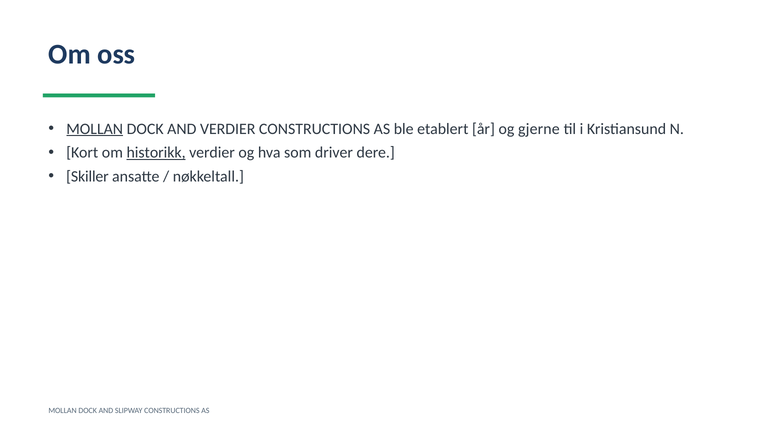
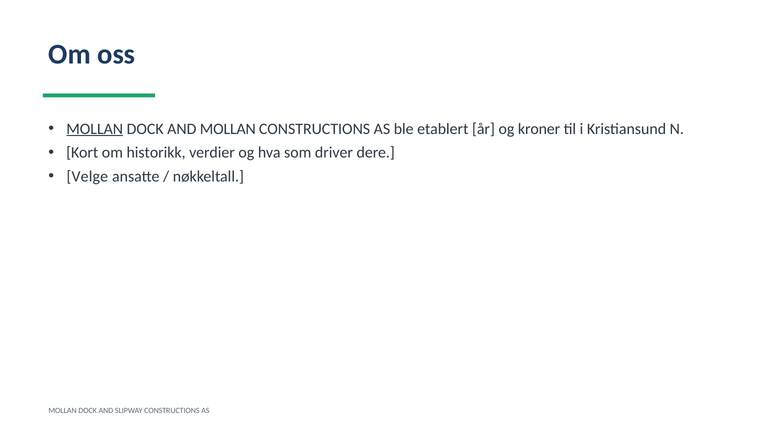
AND VERDIER: VERDIER -> MOLLAN
gjerne: gjerne -> kroner
historikk underline: present -> none
Skiller: Skiller -> Velge
